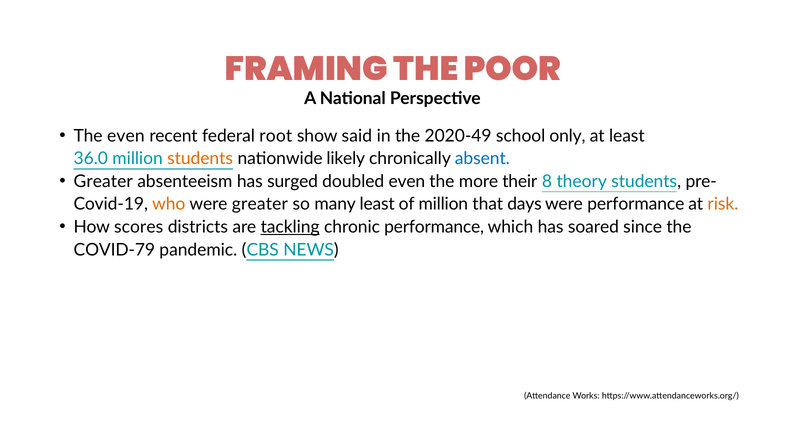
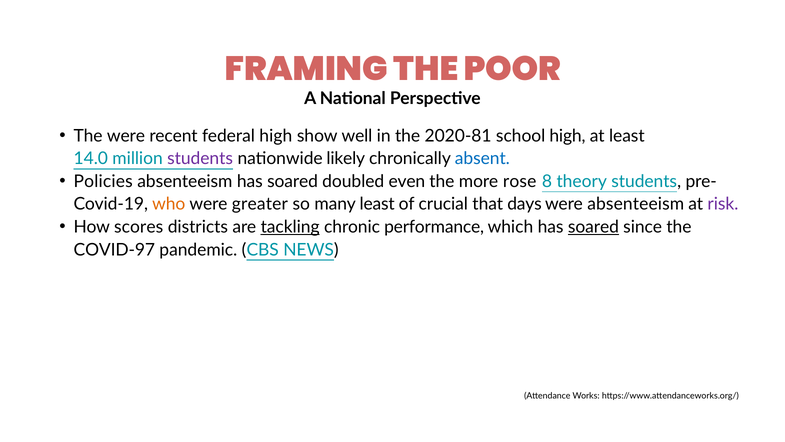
The even: even -> were
federal root: root -> high
said: said -> well
2020-49: 2020-49 -> 2020-81
school only: only -> high
36.0: 36.0 -> 14.0
students at (200, 158) colour: orange -> purple
Greater at (103, 181): Greater -> Policies
absenteeism has surged: surged -> soared
their: their -> rose
of million: million -> crucial
were performance: performance -> absenteeism
risk colour: orange -> purple
soared at (593, 227) underline: none -> present
COVID-79: COVID-79 -> COVID-97
